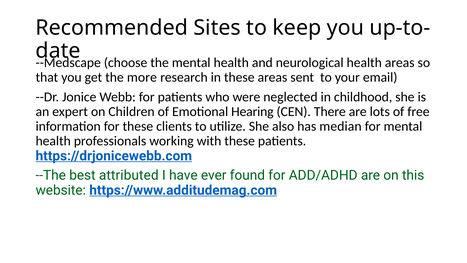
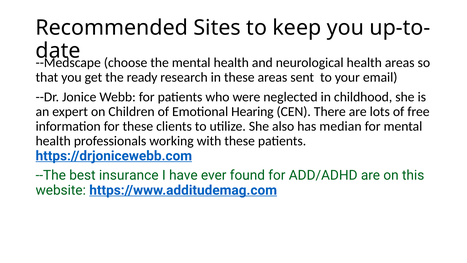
more: more -> ready
attributed: attributed -> insurance
